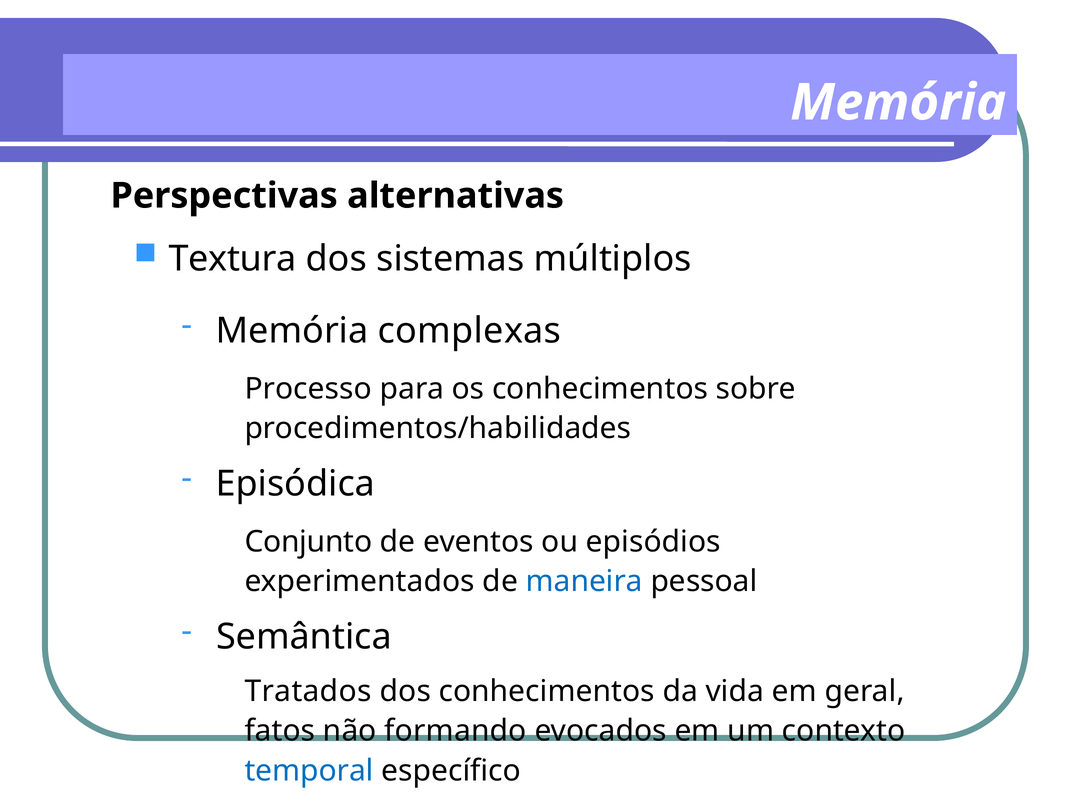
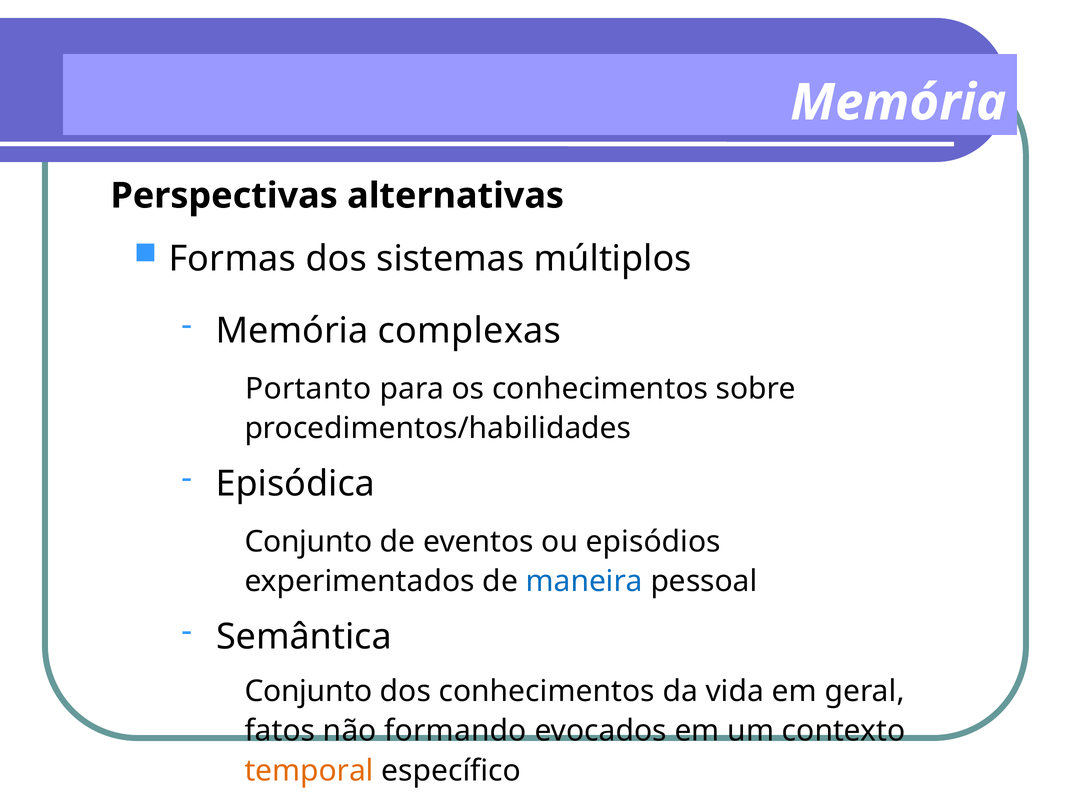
Textura: Textura -> Formas
Processo: Processo -> Portanto
Tratados at (308, 691): Tratados -> Conjunto
temporal colour: blue -> orange
